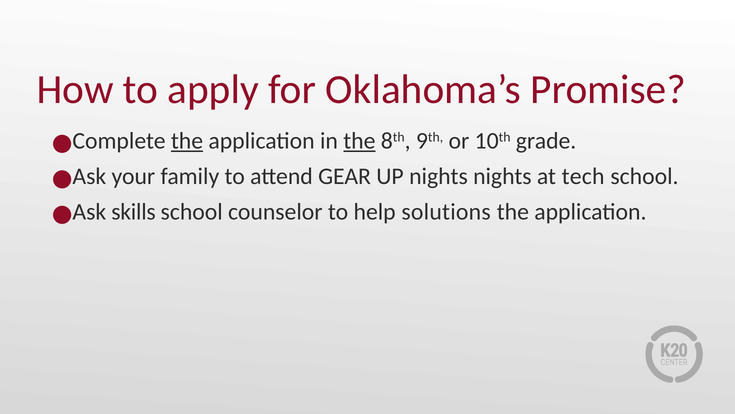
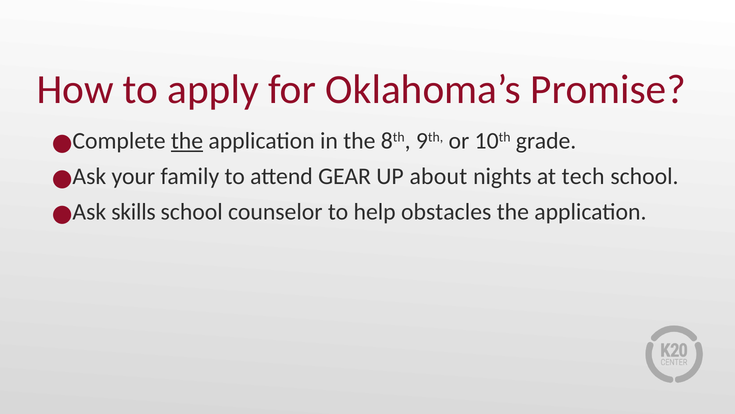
the at (359, 141) underline: present -> none
UP nights: nights -> about
solutions: solutions -> obstacles
